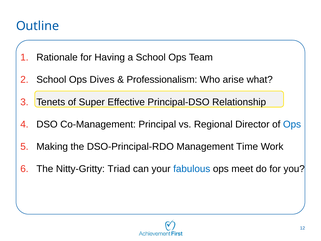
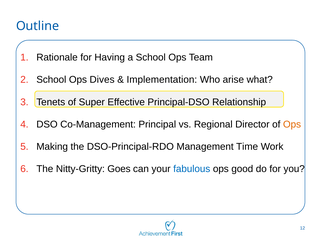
Professionalism: Professionalism -> Implementation
Ops at (292, 124) colour: blue -> orange
Triad: Triad -> Goes
meet: meet -> good
